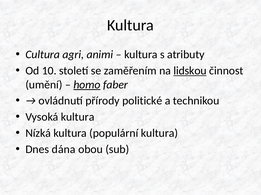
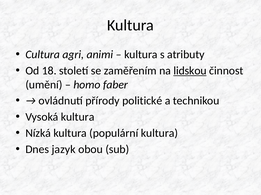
10: 10 -> 18
homo underline: present -> none
dána: dána -> jazyk
